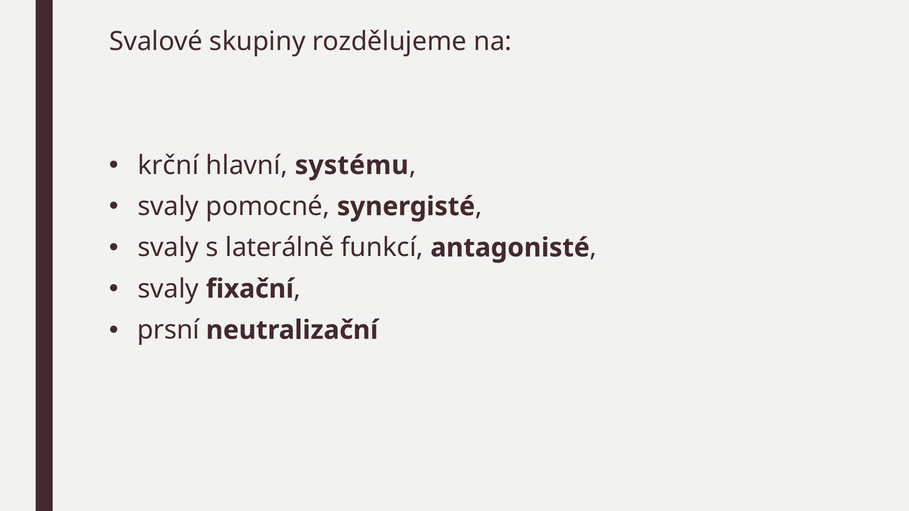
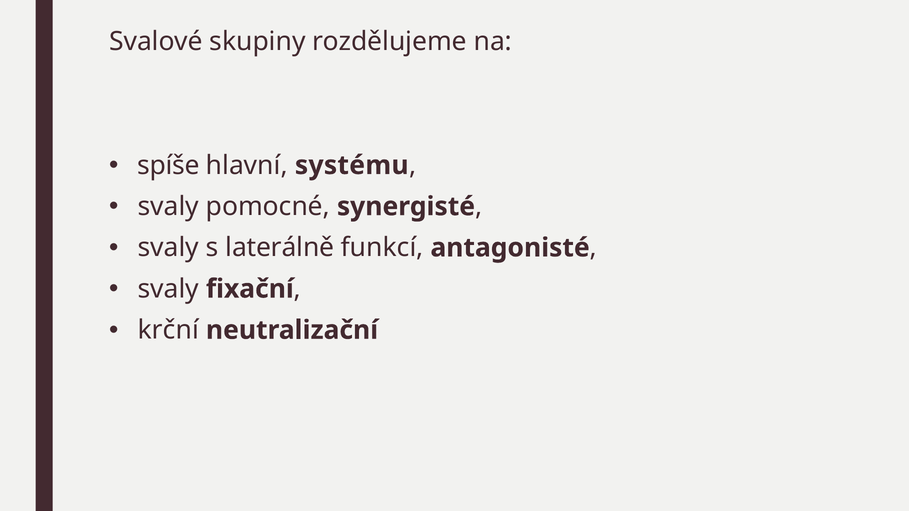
krční: krční -> spíše
prsní: prsní -> krční
